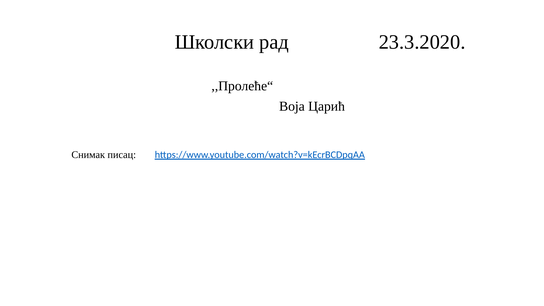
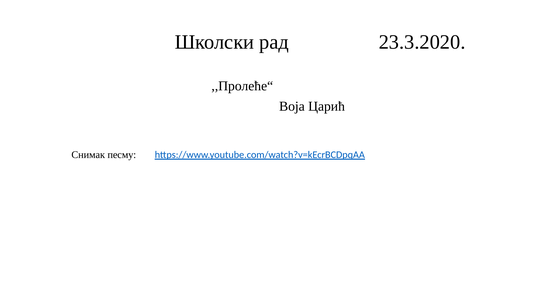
писац: писац -> песму
